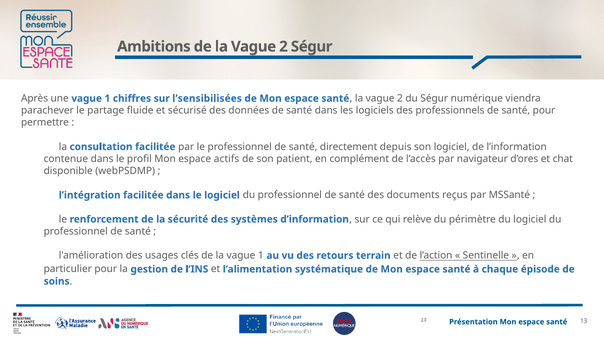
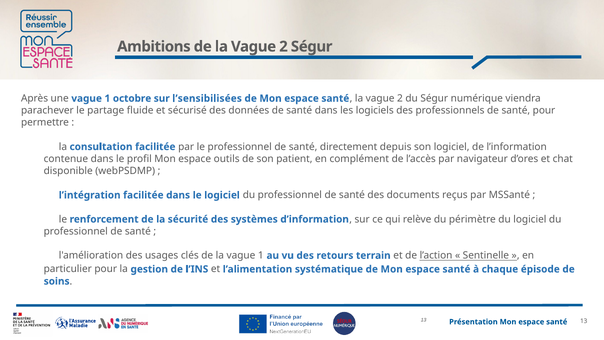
chiffres: chiffres -> octobre
actifs: actifs -> outils
